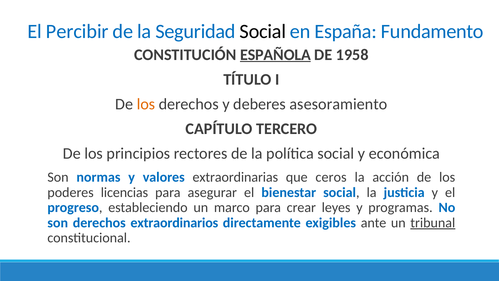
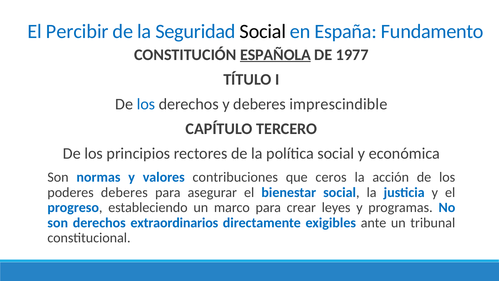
1958: 1958 -> 1977
los at (146, 104) colour: orange -> blue
asesoramiento: asesoramiento -> imprescindible
extraordinarias: extraordinarias -> contribuciones
poderes licencias: licencias -> deberes
tribunal underline: present -> none
